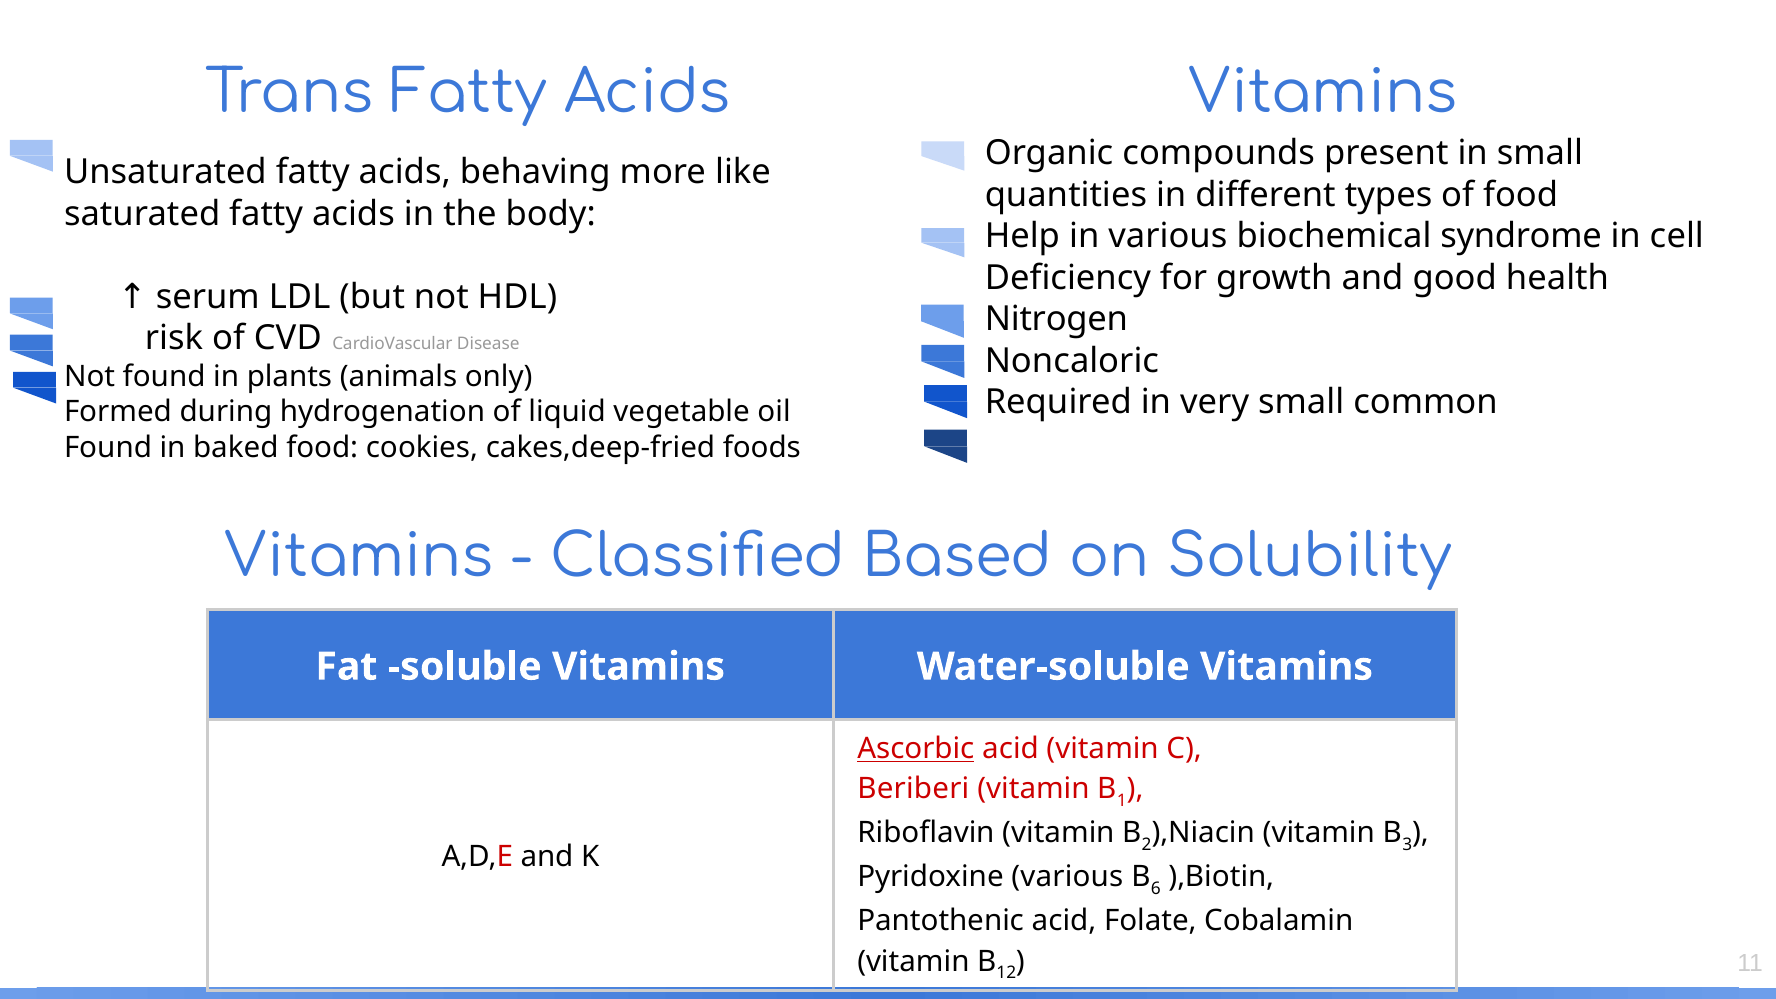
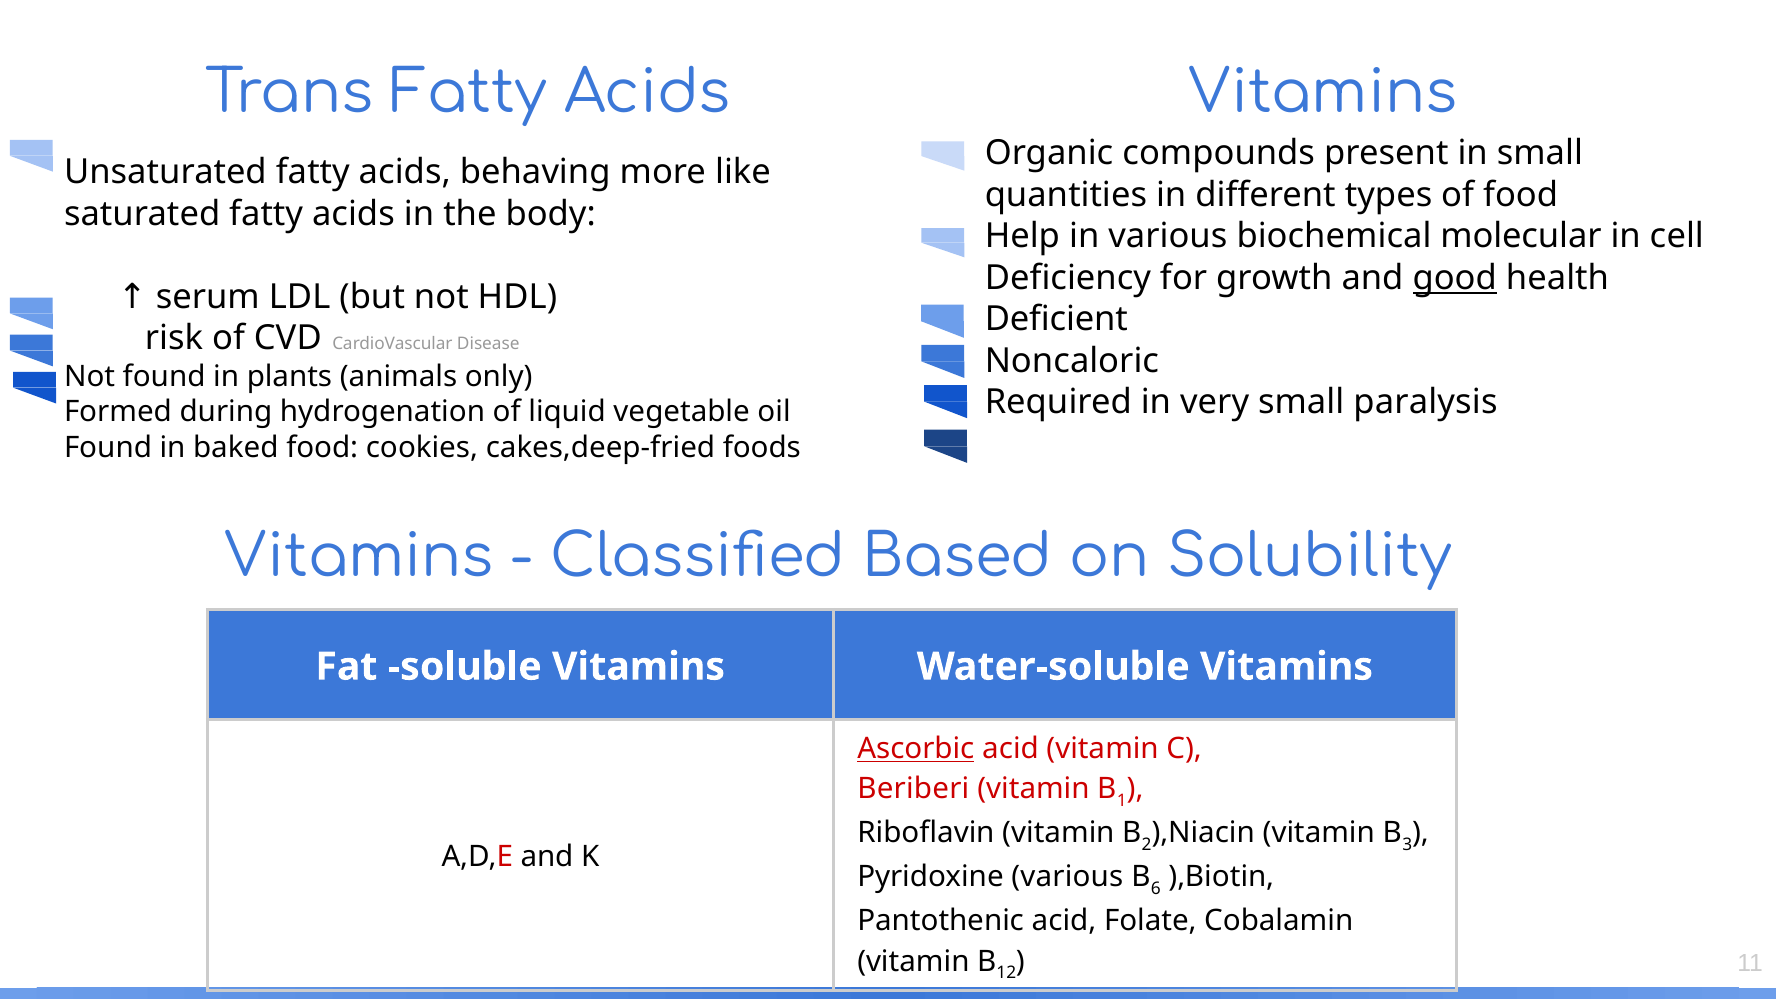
syndrome: syndrome -> molecular
good underline: none -> present
Nitrogen: Nitrogen -> Deficient
common: common -> paralysis
